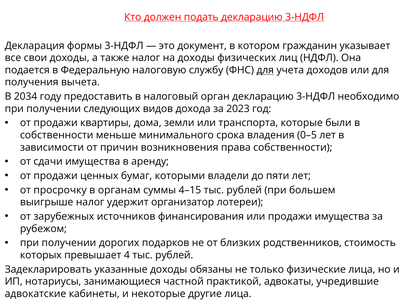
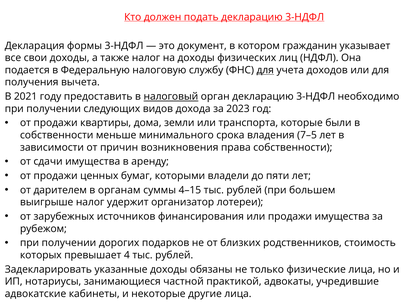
2034: 2034 -> 2021
налоговый underline: none -> present
0–5: 0–5 -> 7–5
просрочку: просрочку -> дарителем
